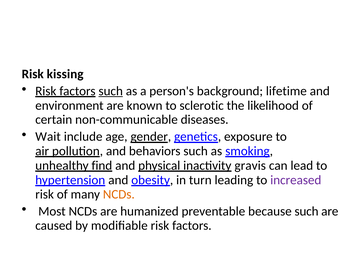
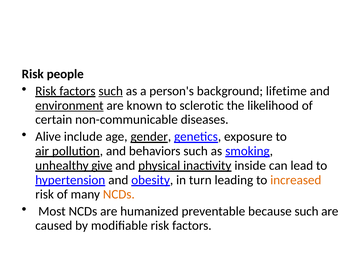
kissing: kissing -> people
environment underline: none -> present
Wait: Wait -> Alive
find: find -> give
gravis: gravis -> inside
increased colour: purple -> orange
